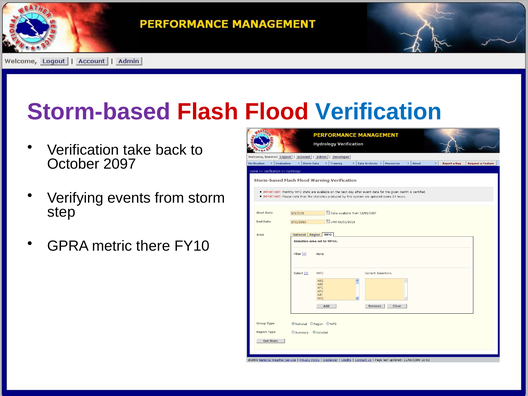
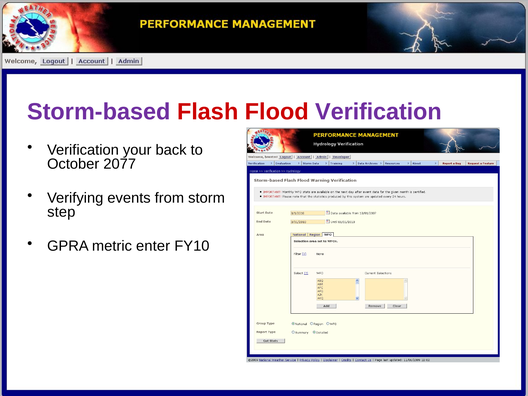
Verification at (379, 112) colour: blue -> purple
take: take -> your
2097: 2097 -> 2077
there: there -> enter
